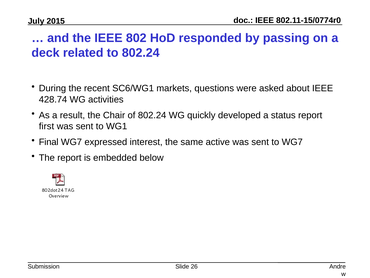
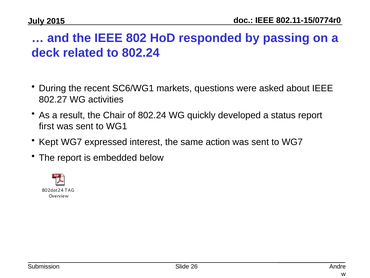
428.74: 428.74 -> 802.27
Final: Final -> Kept
active: active -> action
